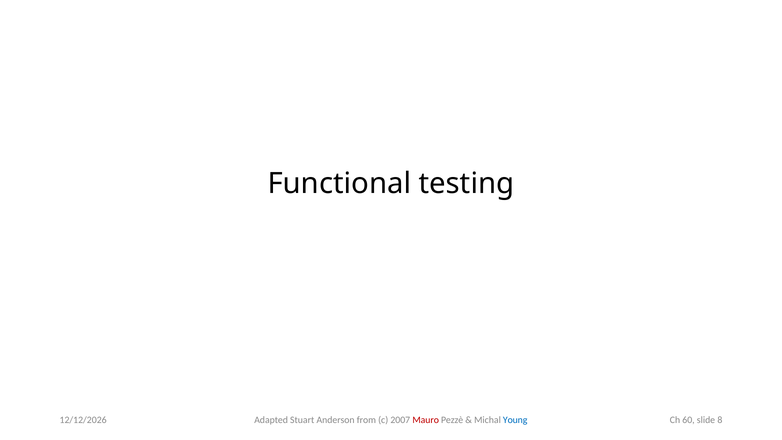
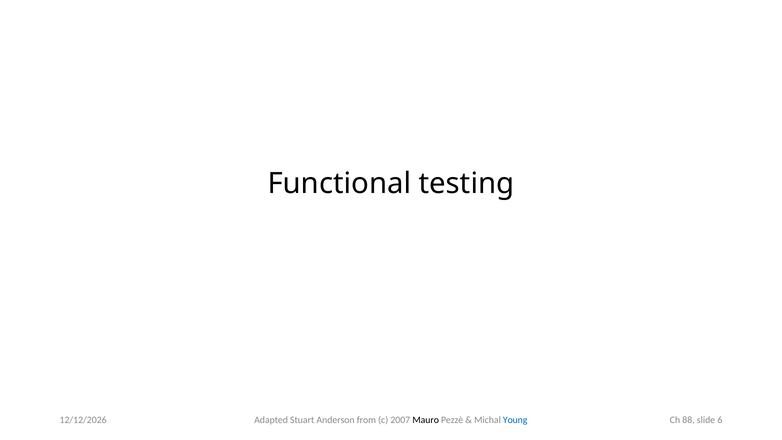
Mauro colour: red -> black
60: 60 -> 88
8: 8 -> 6
